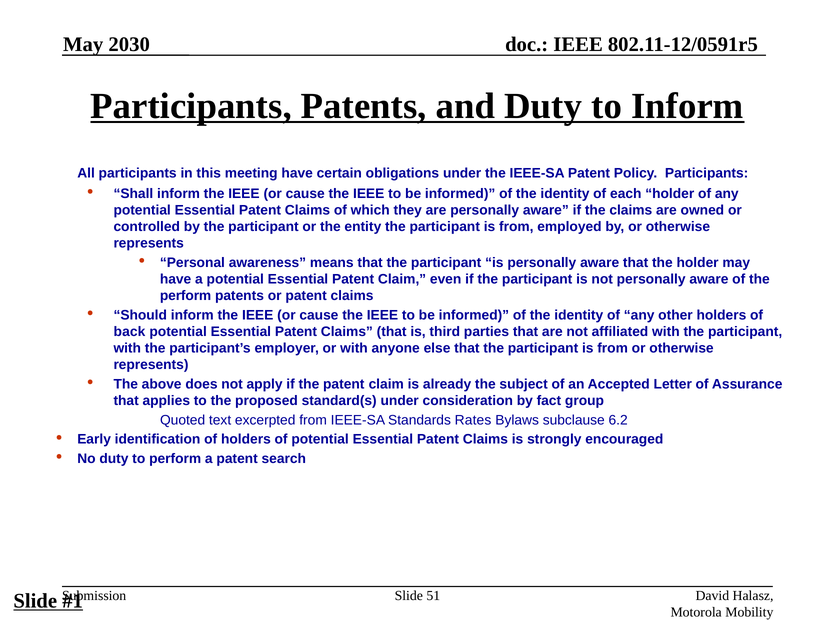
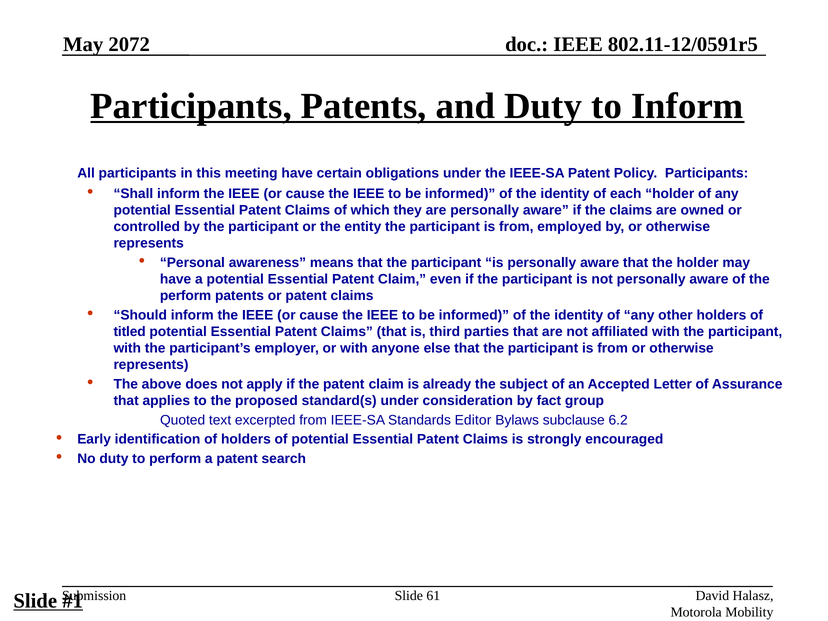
2030: 2030 -> 2072
back: back -> titled
Rates: Rates -> Editor
51: 51 -> 61
